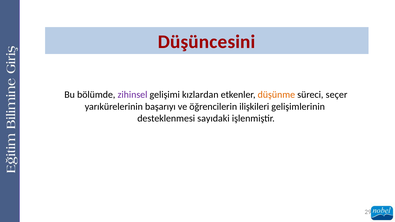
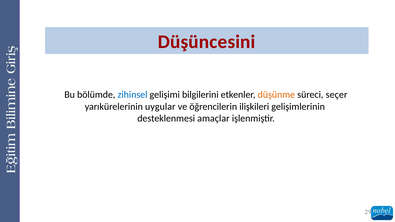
zihinsel colour: purple -> blue
kızlardan: kızlardan -> bilgilerini
başarıyı: başarıyı -> uygular
sayıdaki: sayıdaki -> amaçlar
